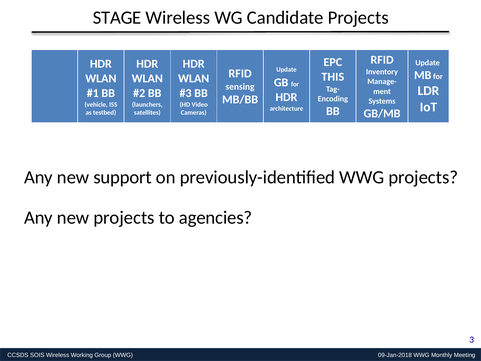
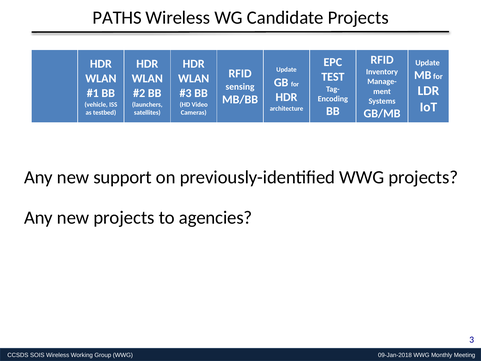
STAGE: STAGE -> PATHS
THIS: THIS -> TEST
